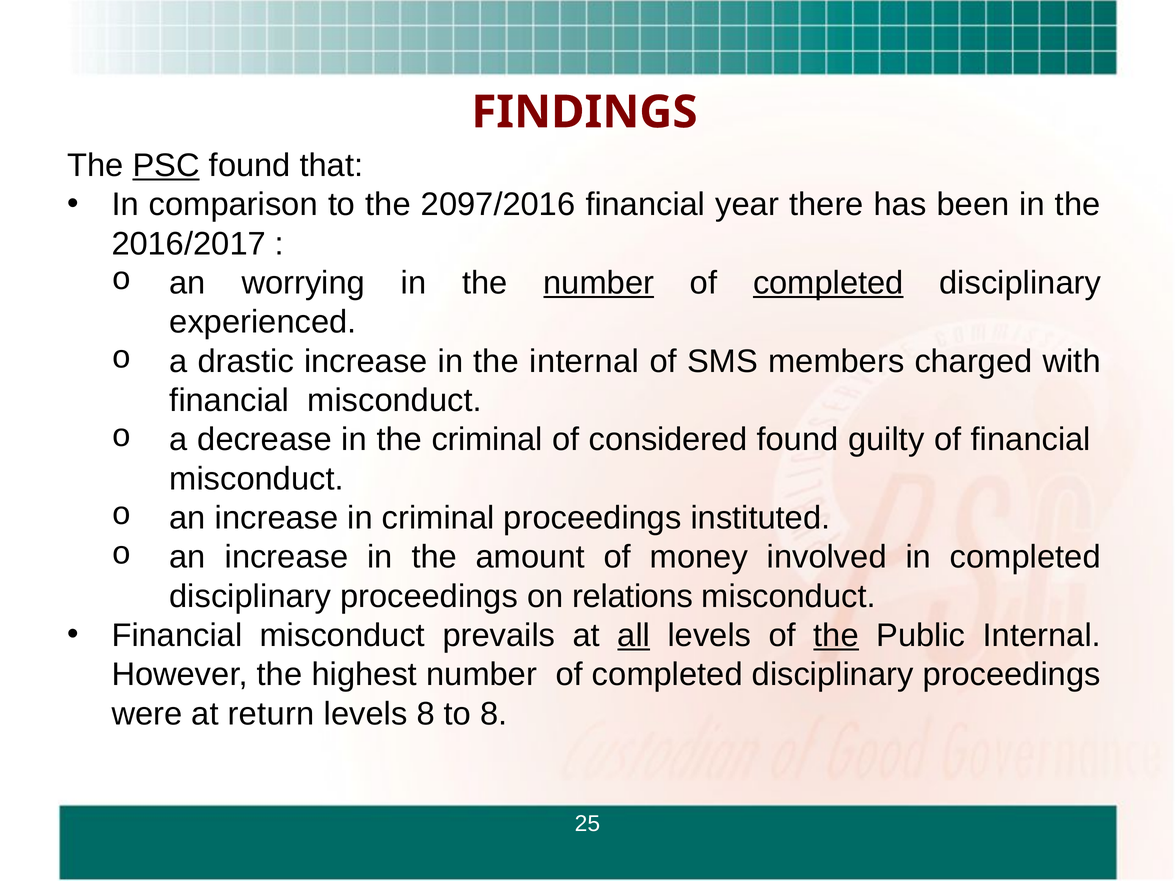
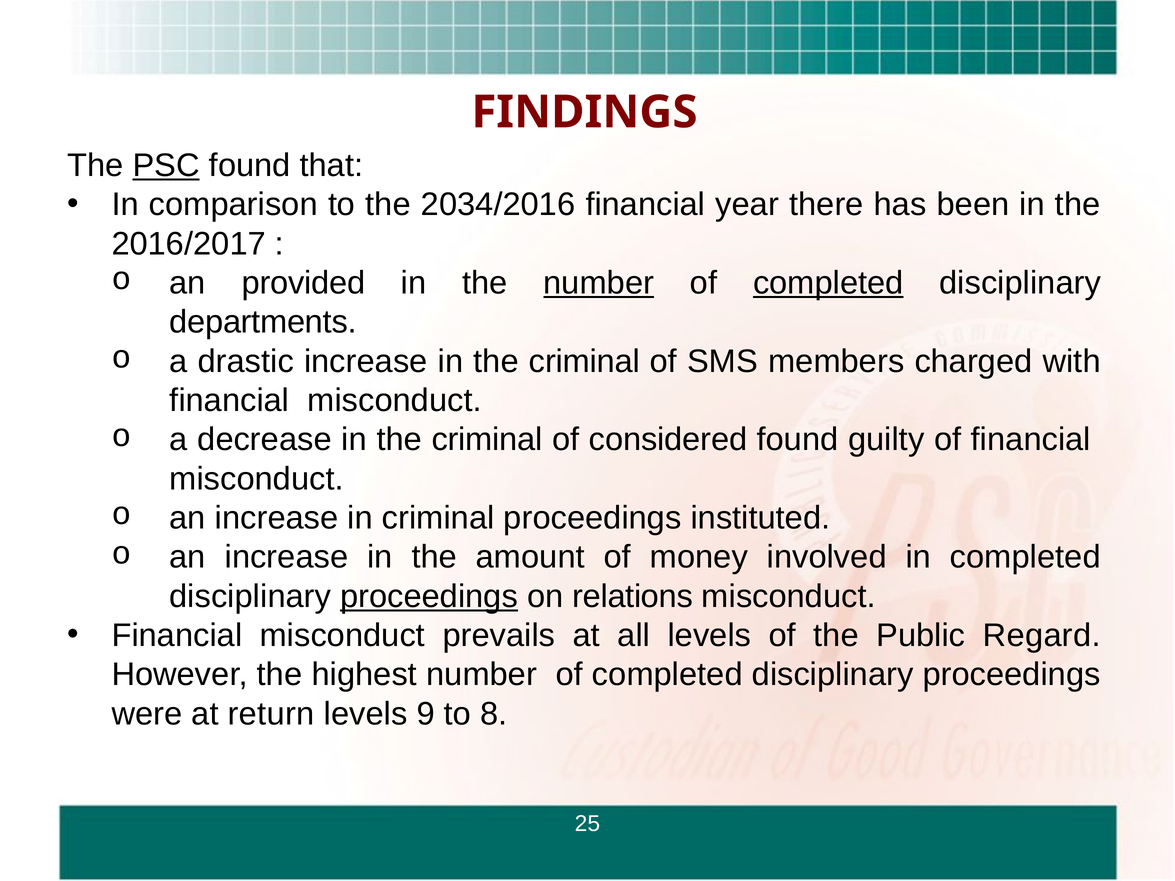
2097/2016: 2097/2016 -> 2034/2016
worrying: worrying -> provided
experienced: experienced -> departments
increase in the internal: internal -> criminal
proceedings at (429, 597) underline: none -> present
all underline: present -> none
the at (836, 636) underline: present -> none
Public Internal: Internal -> Regard
levels 8: 8 -> 9
